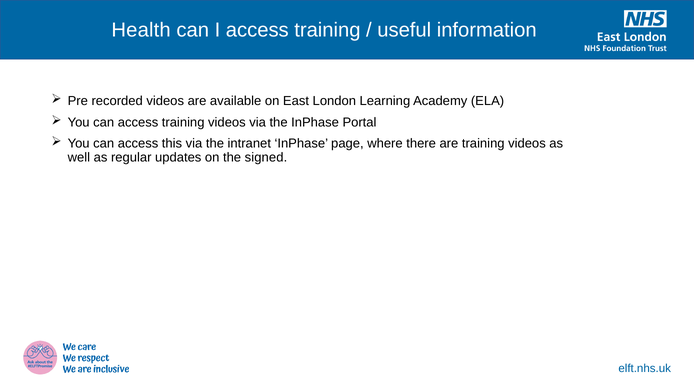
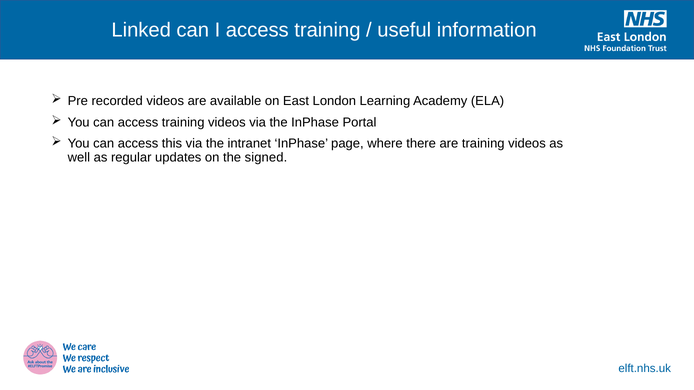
Health: Health -> Linked
